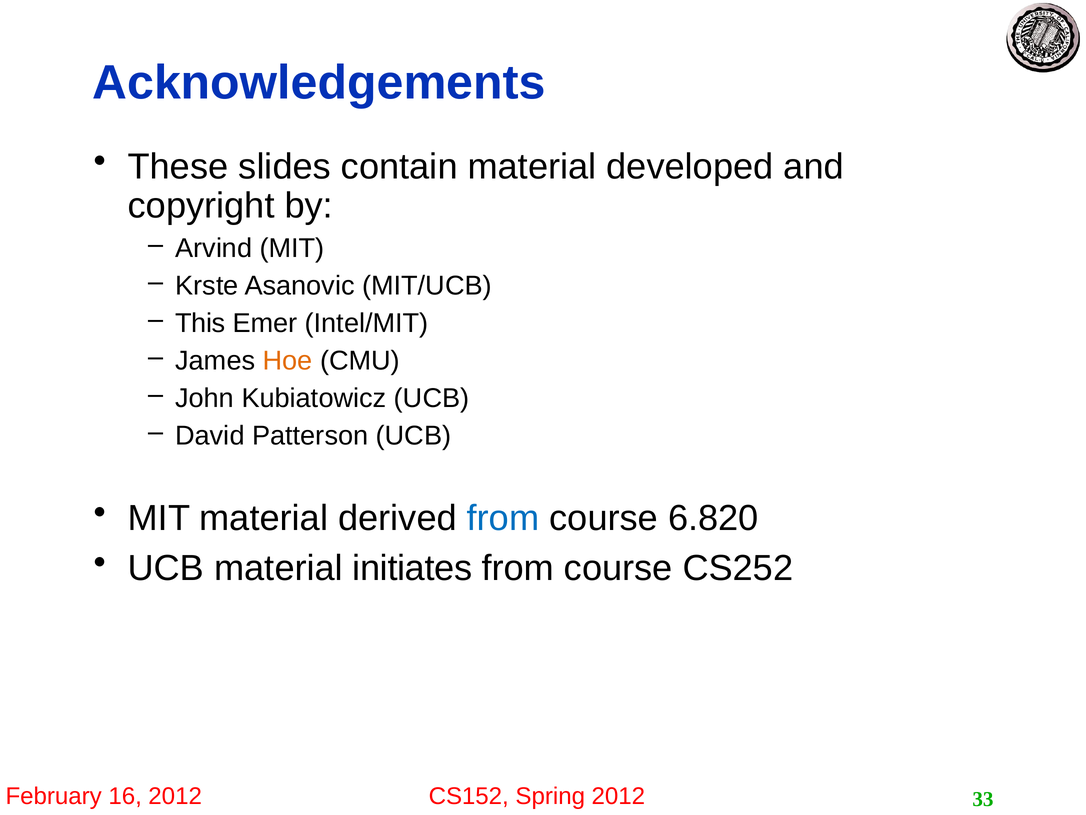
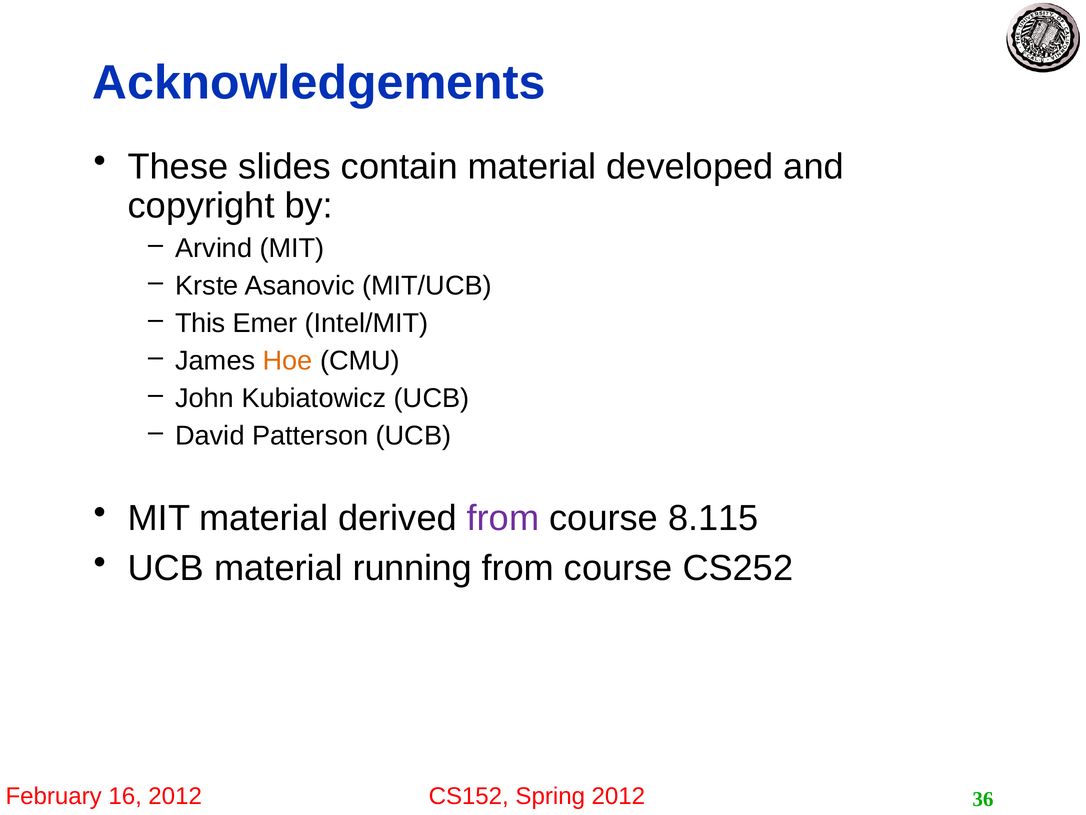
from at (503, 518) colour: blue -> purple
6.820: 6.820 -> 8.115
initiates: initiates -> running
33: 33 -> 36
